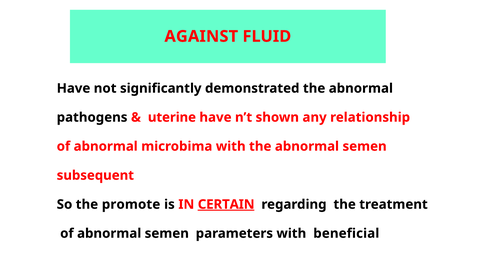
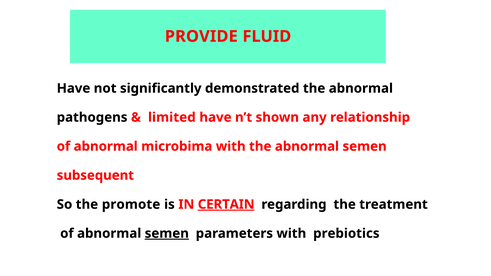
AGAINST: AGAINST -> PROVIDE
uterine: uterine -> limited
semen at (167, 234) underline: none -> present
beneficial: beneficial -> prebiotics
